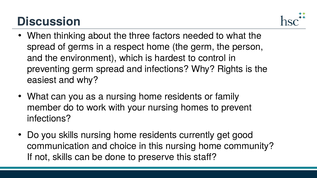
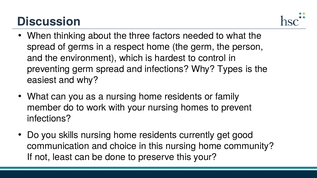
Rights: Rights -> Types
not skills: skills -> least
this staff: staff -> your
